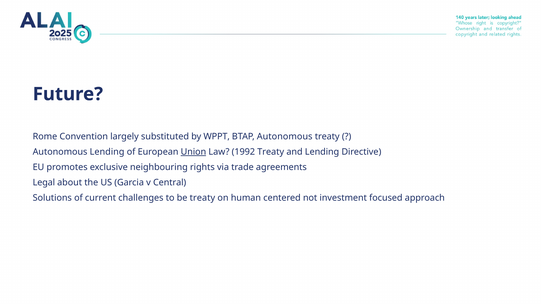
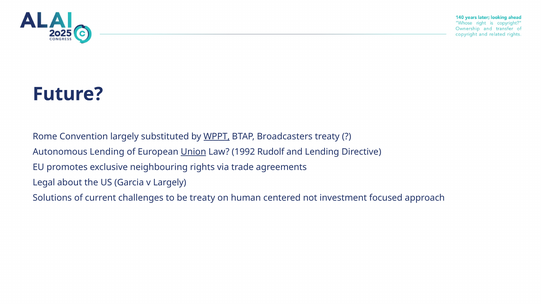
WPPT underline: none -> present
BTAP Autonomous: Autonomous -> Broadcasters
1992 Treaty: Treaty -> Rudolf
v Central: Central -> Largely
